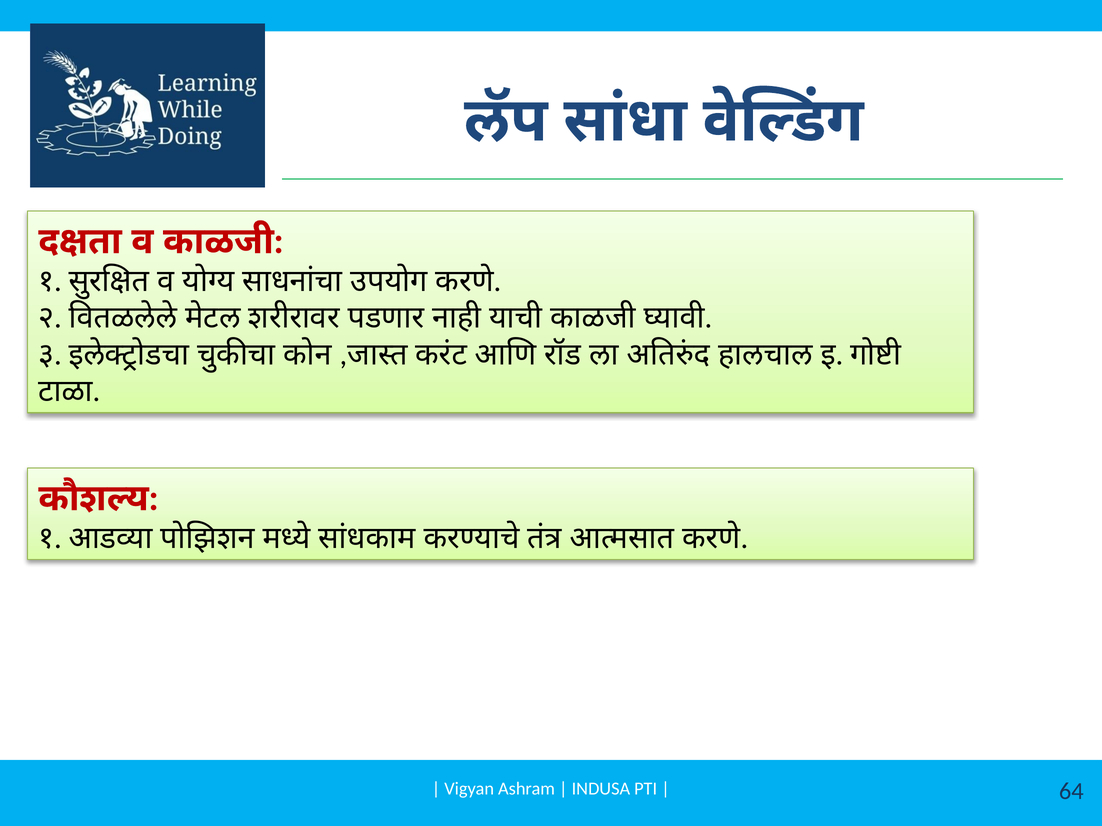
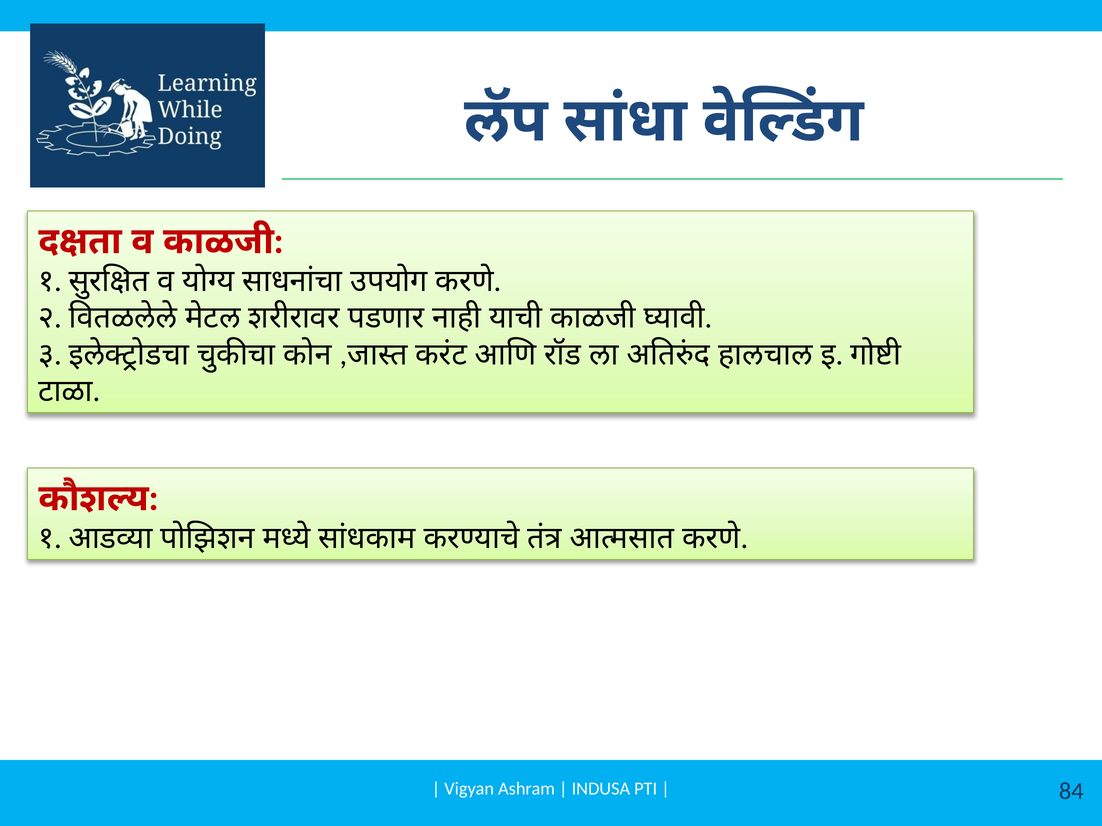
64: 64 -> 84
